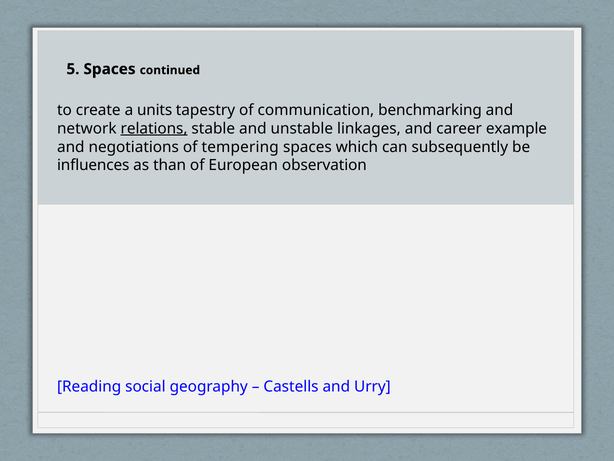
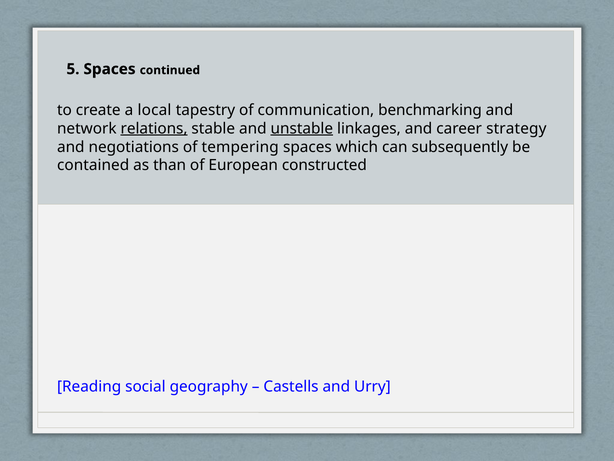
units: units -> local
unstable underline: none -> present
example: example -> strategy
influences: influences -> contained
observation: observation -> constructed
